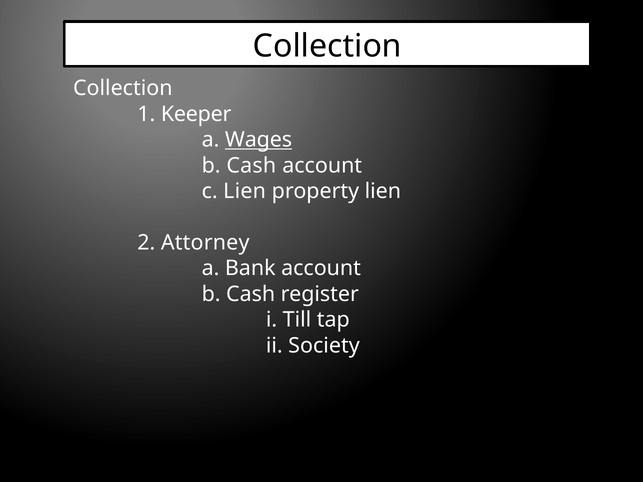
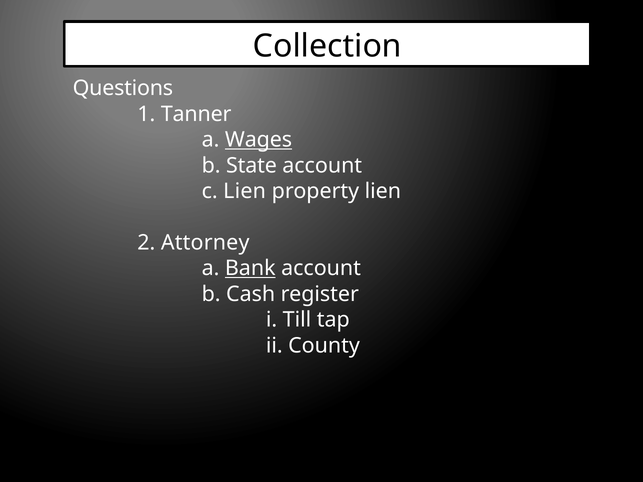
Collection at (123, 88): Collection -> Questions
Keeper: Keeper -> Tanner
Cash at (251, 166): Cash -> State
Bank underline: none -> present
Society: Society -> County
